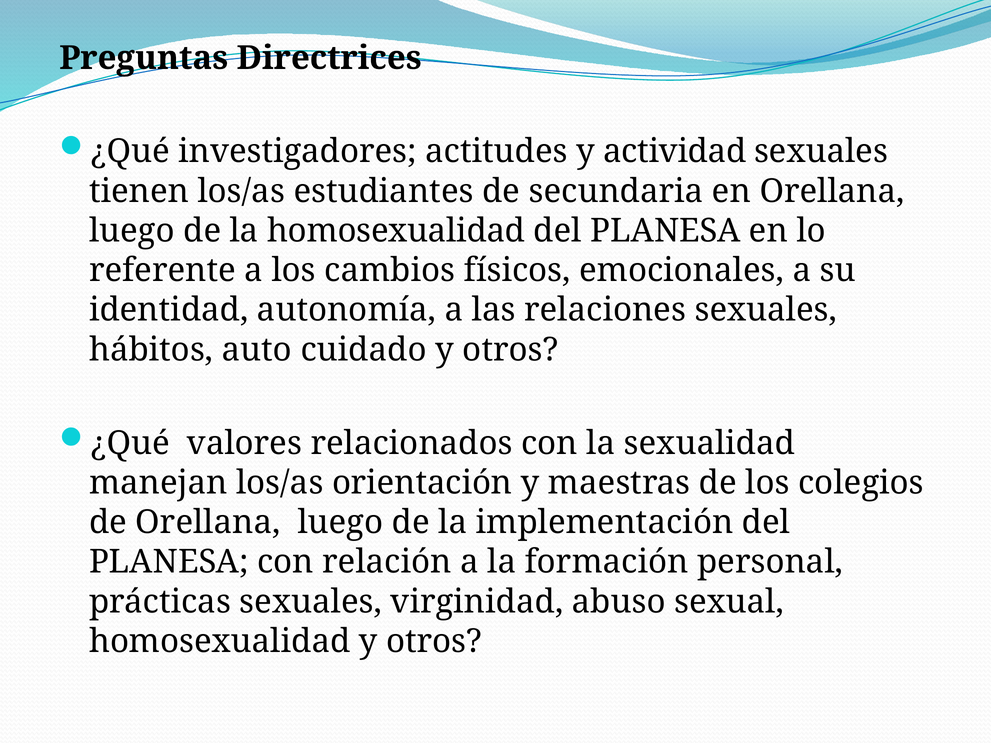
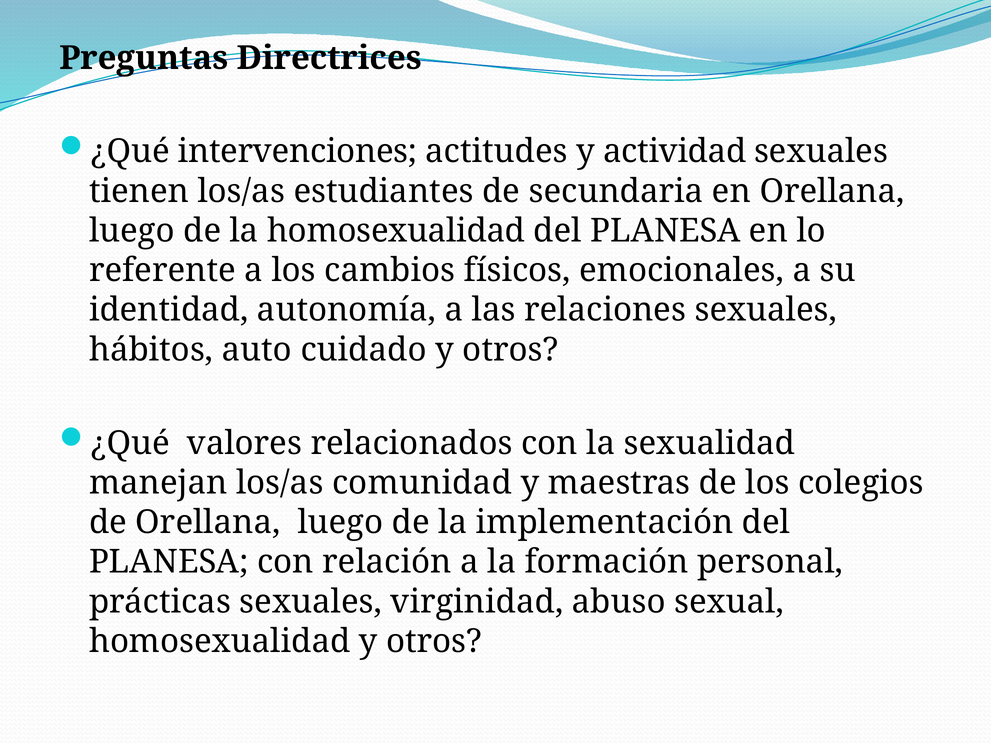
investigadores: investigadores -> intervenciones
orientación: orientación -> comunidad
